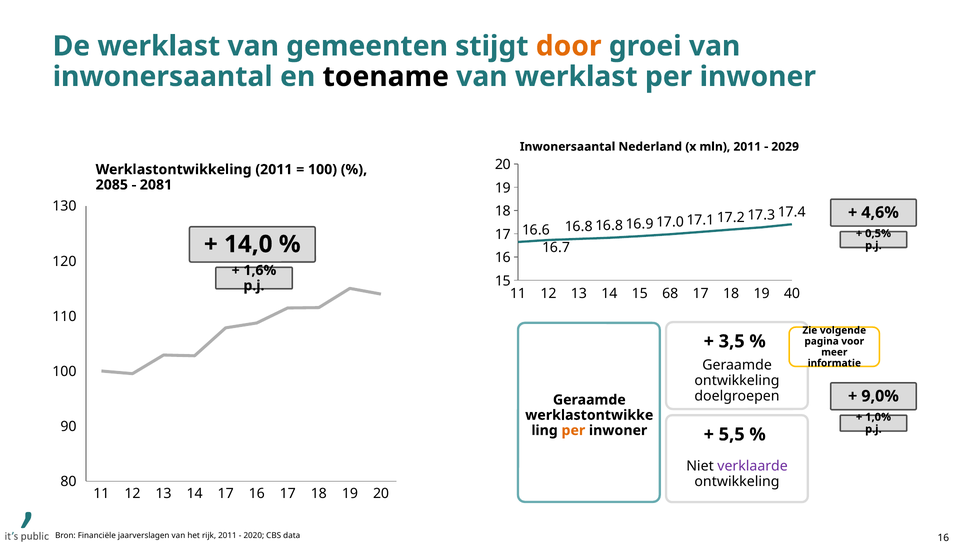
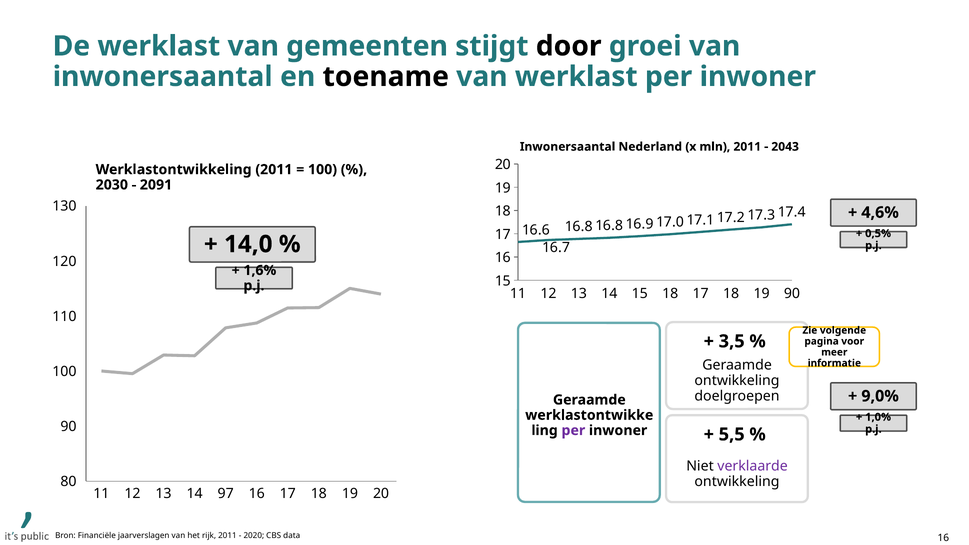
door colour: orange -> black
2029: 2029 -> 2043
2085: 2085 -> 2030
2081: 2081 -> 2091
12 68: 68 -> 18
19 40: 40 -> 90
per at (573, 430) colour: orange -> purple
13 14 17: 17 -> 97
